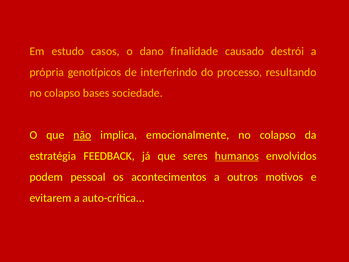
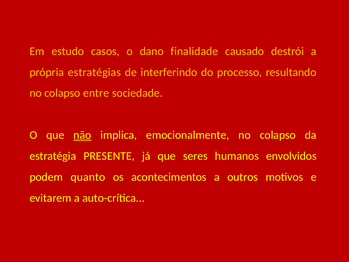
genotípicos: genotípicos -> estratégias
bases: bases -> entre
FEEDBACK: FEEDBACK -> PRESENTE
humanos underline: present -> none
pessoal: pessoal -> quanto
